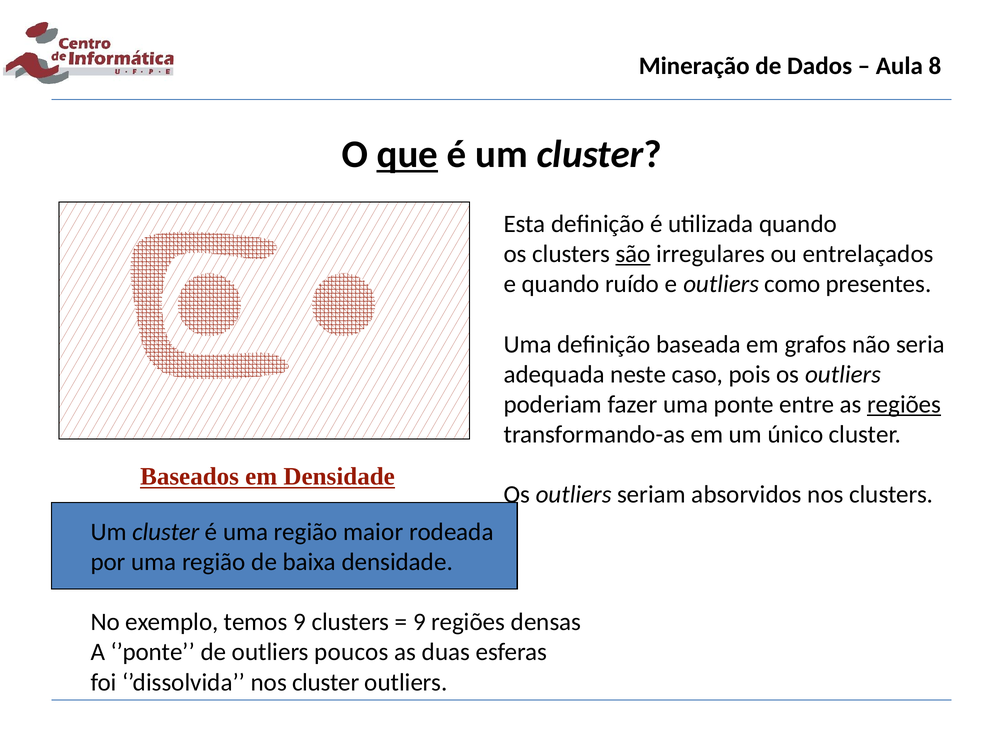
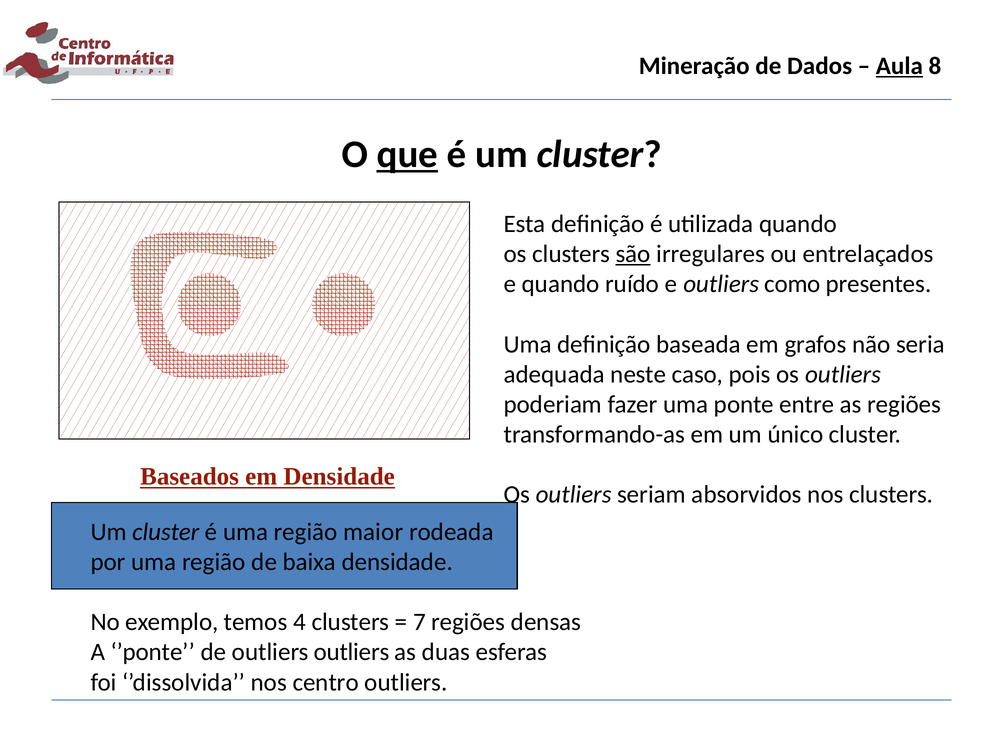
Aula underline: none -> present
regiões at (904, 405) underline: present -> none
temos 9: 9 -> 4
9 at (419, 622): 9 -> 7
outliers poucos: poucos -> outliers
nos cluster: cluster -> centro
